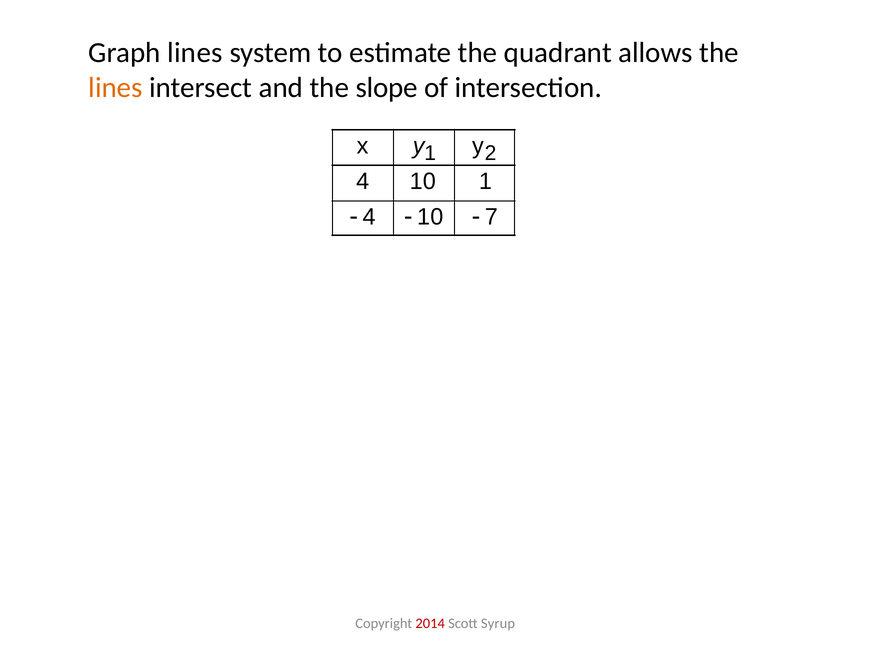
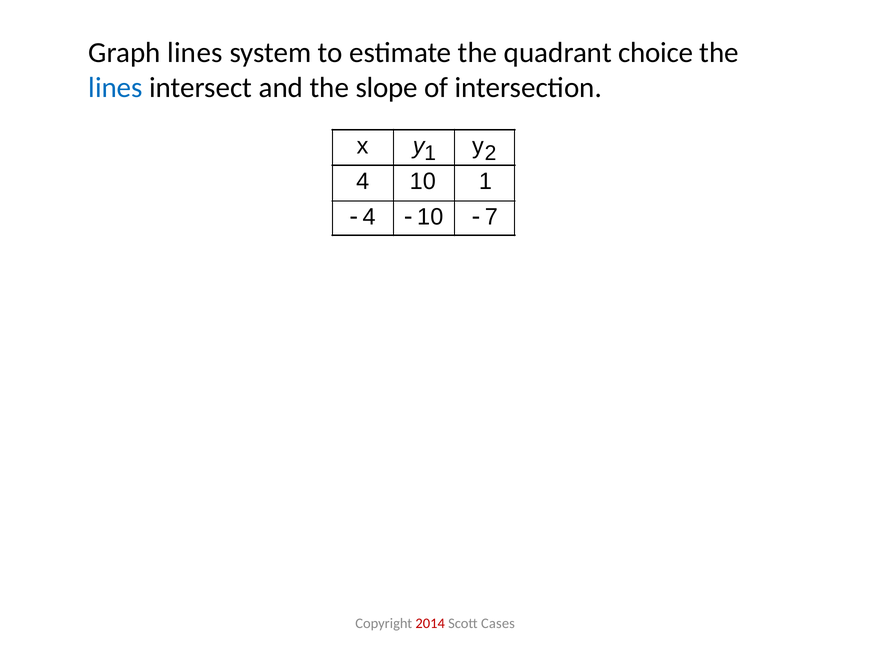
allows: allows -> choice
lines at (116, 88) colour: orange -> blue
Syrup: Syrup -> Cases
